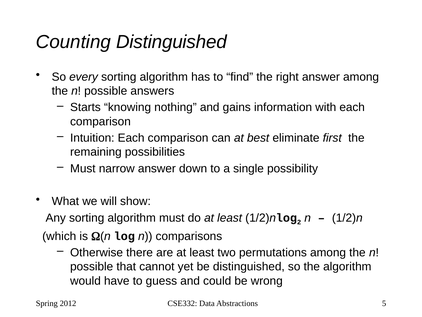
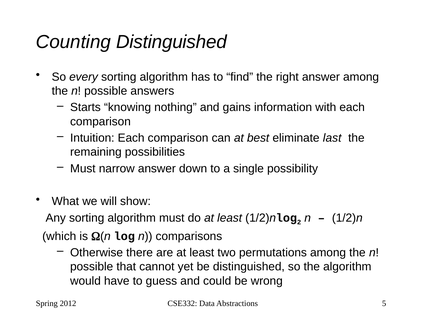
first: first -> last
